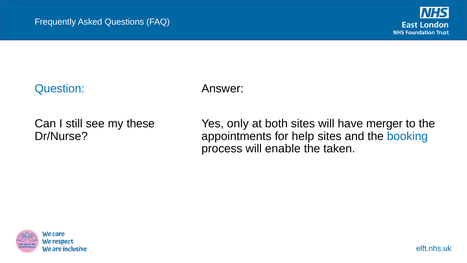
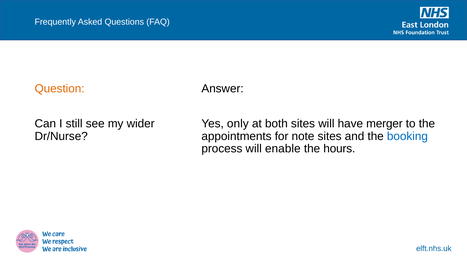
Question colour: blue -> orange
these: these -> wider
help: help -> note
taken: taken -> hours
